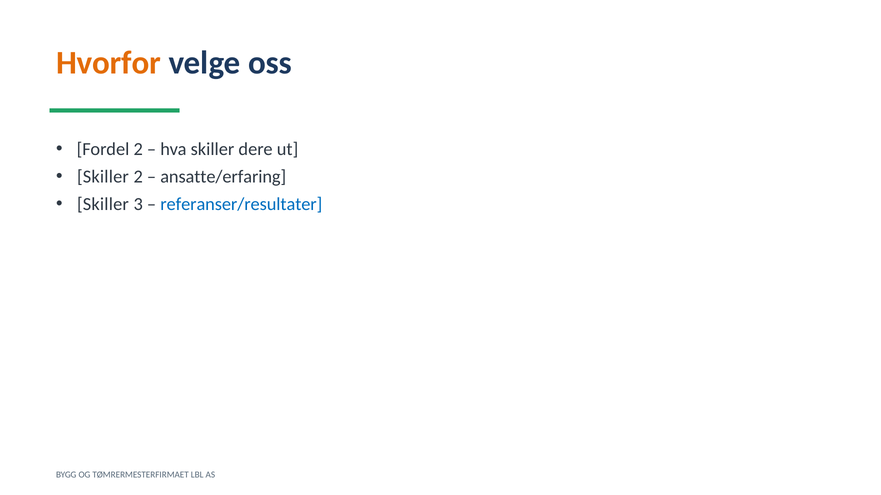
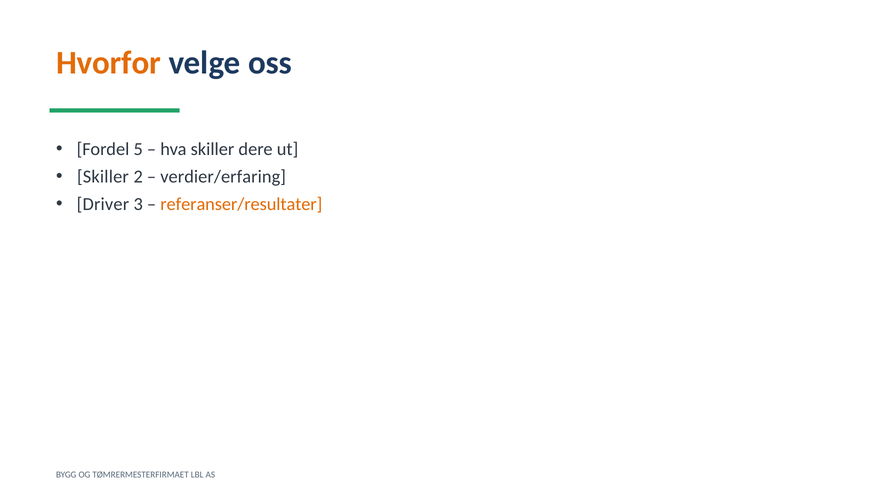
Fordel 2: 2 -> 5
ansatte/erfaring: ansatte/erfaring -> verdier/erfaring
Skiller at (103, 204): Skiller -> Driver
referanser/resultater colour: blue -> orange
